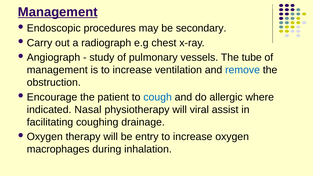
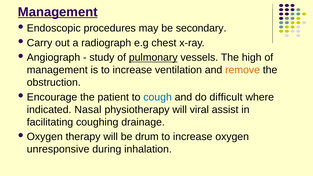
pulmonary underline: none -> present
tube: tube -> high
remove colour: blue -> orange
allergic: allergic -> difficult
entry: entry -> drum
macrophages: macrophages -> unresponsive
